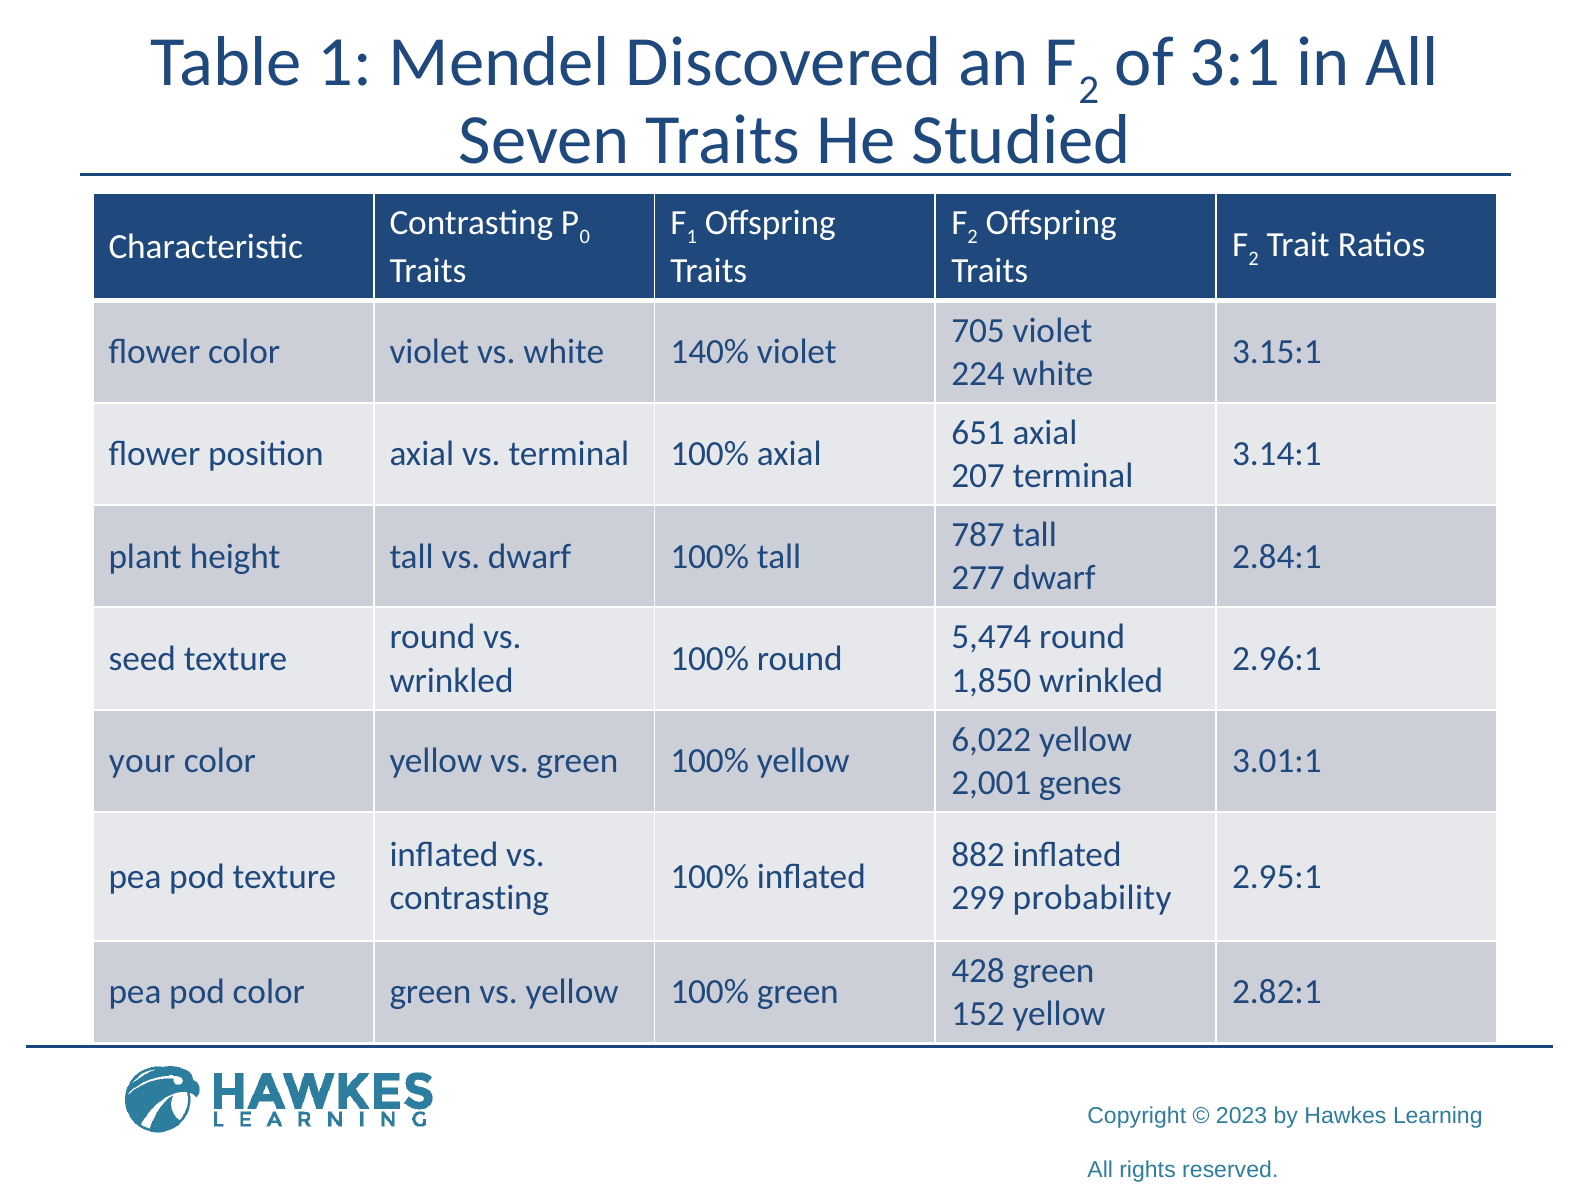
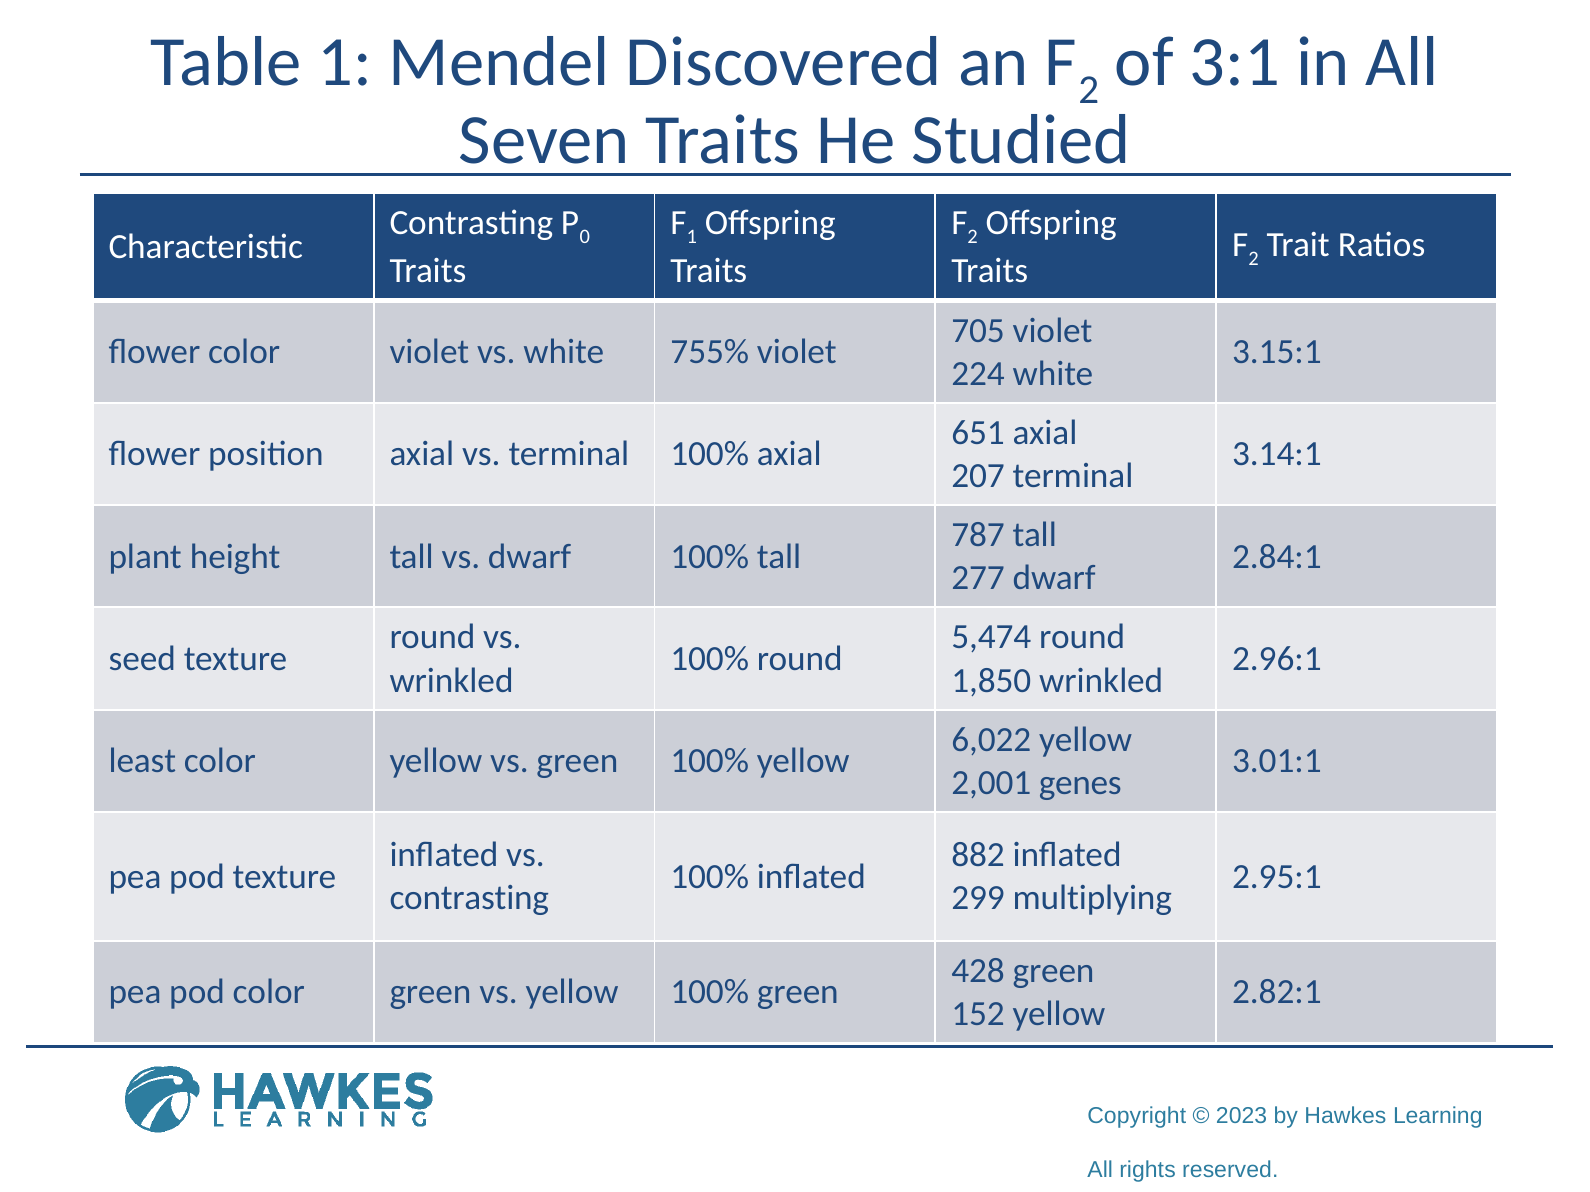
140%: 140% -> 755%
your: your -> least
probability: probability -> multiplying
